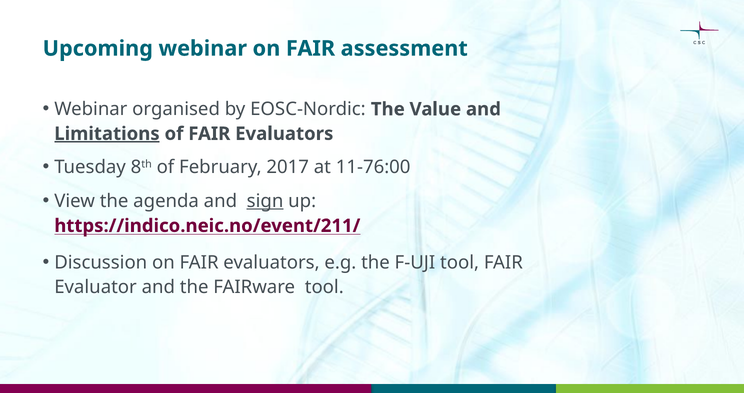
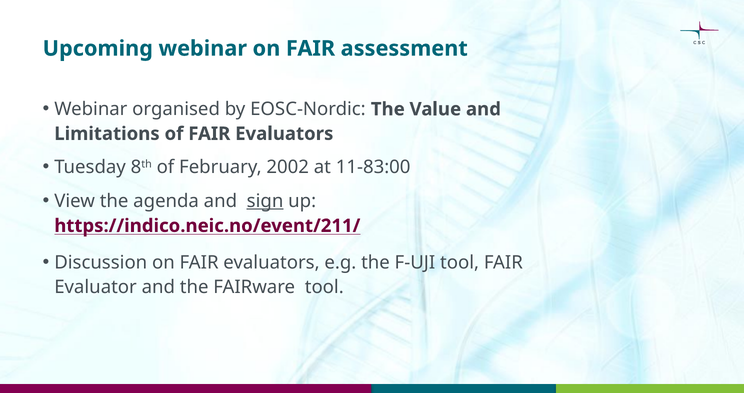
Limitations underline: present -> none
2017: 2017 -> 2002
11-76:00: 11-76:00 -> 11-83:00
